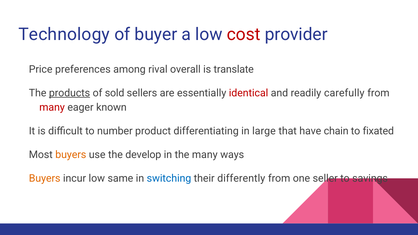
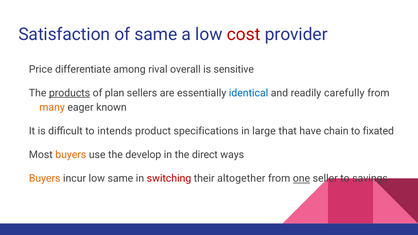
Technology: Technology -> Satisfaction
of buyer: buyer -> same
preferences: preferences -> differentiate
translate: translate -> sensitive
sold: sold -> plan
identical colour: red -> blue
many at (52, 107) colour: red -> orange
number: number -> intends
differentiating: differentiating -> specifications
the many: many -> direct
switching colour: blue -> red
differently: differently -> altogether
one underline: none -> present
